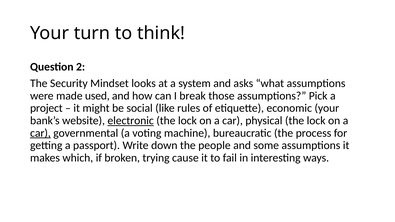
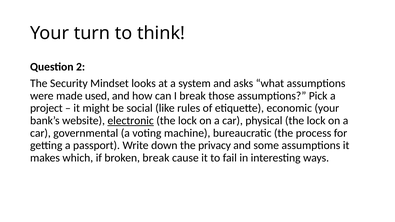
car at (40, 133) underline: present -> none
people: people -> privacy
broken trying: trying -> break
